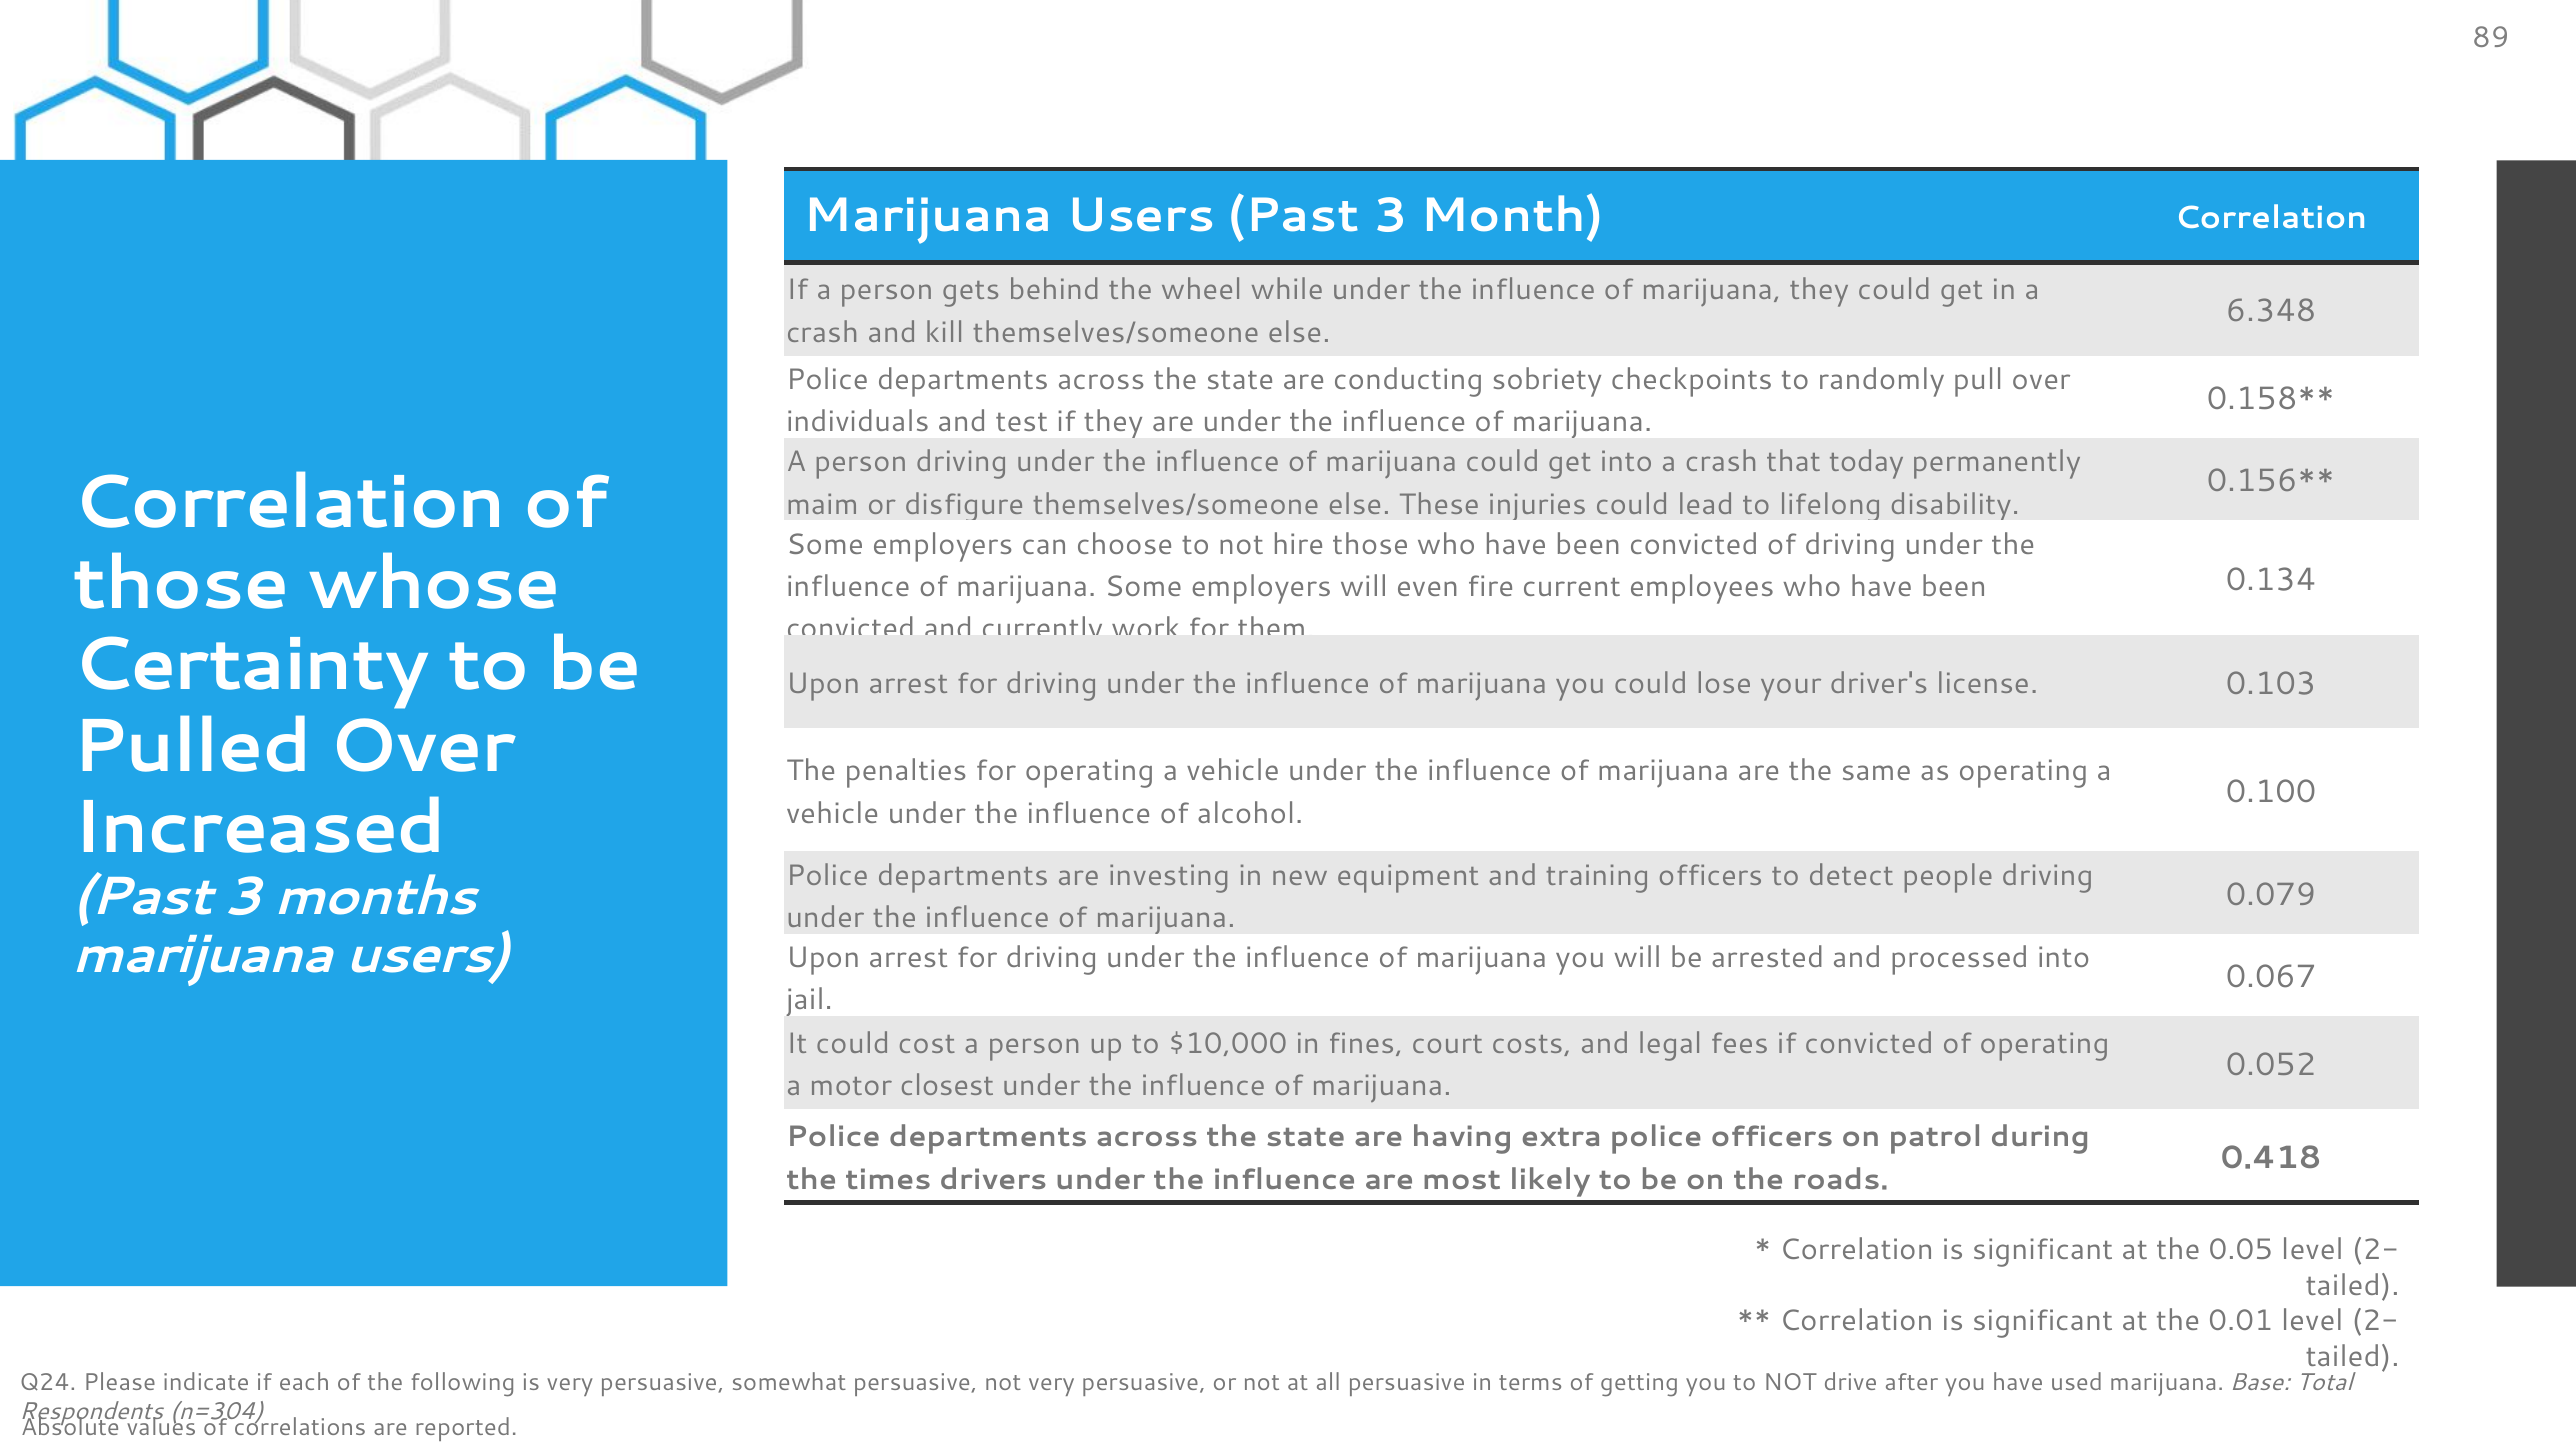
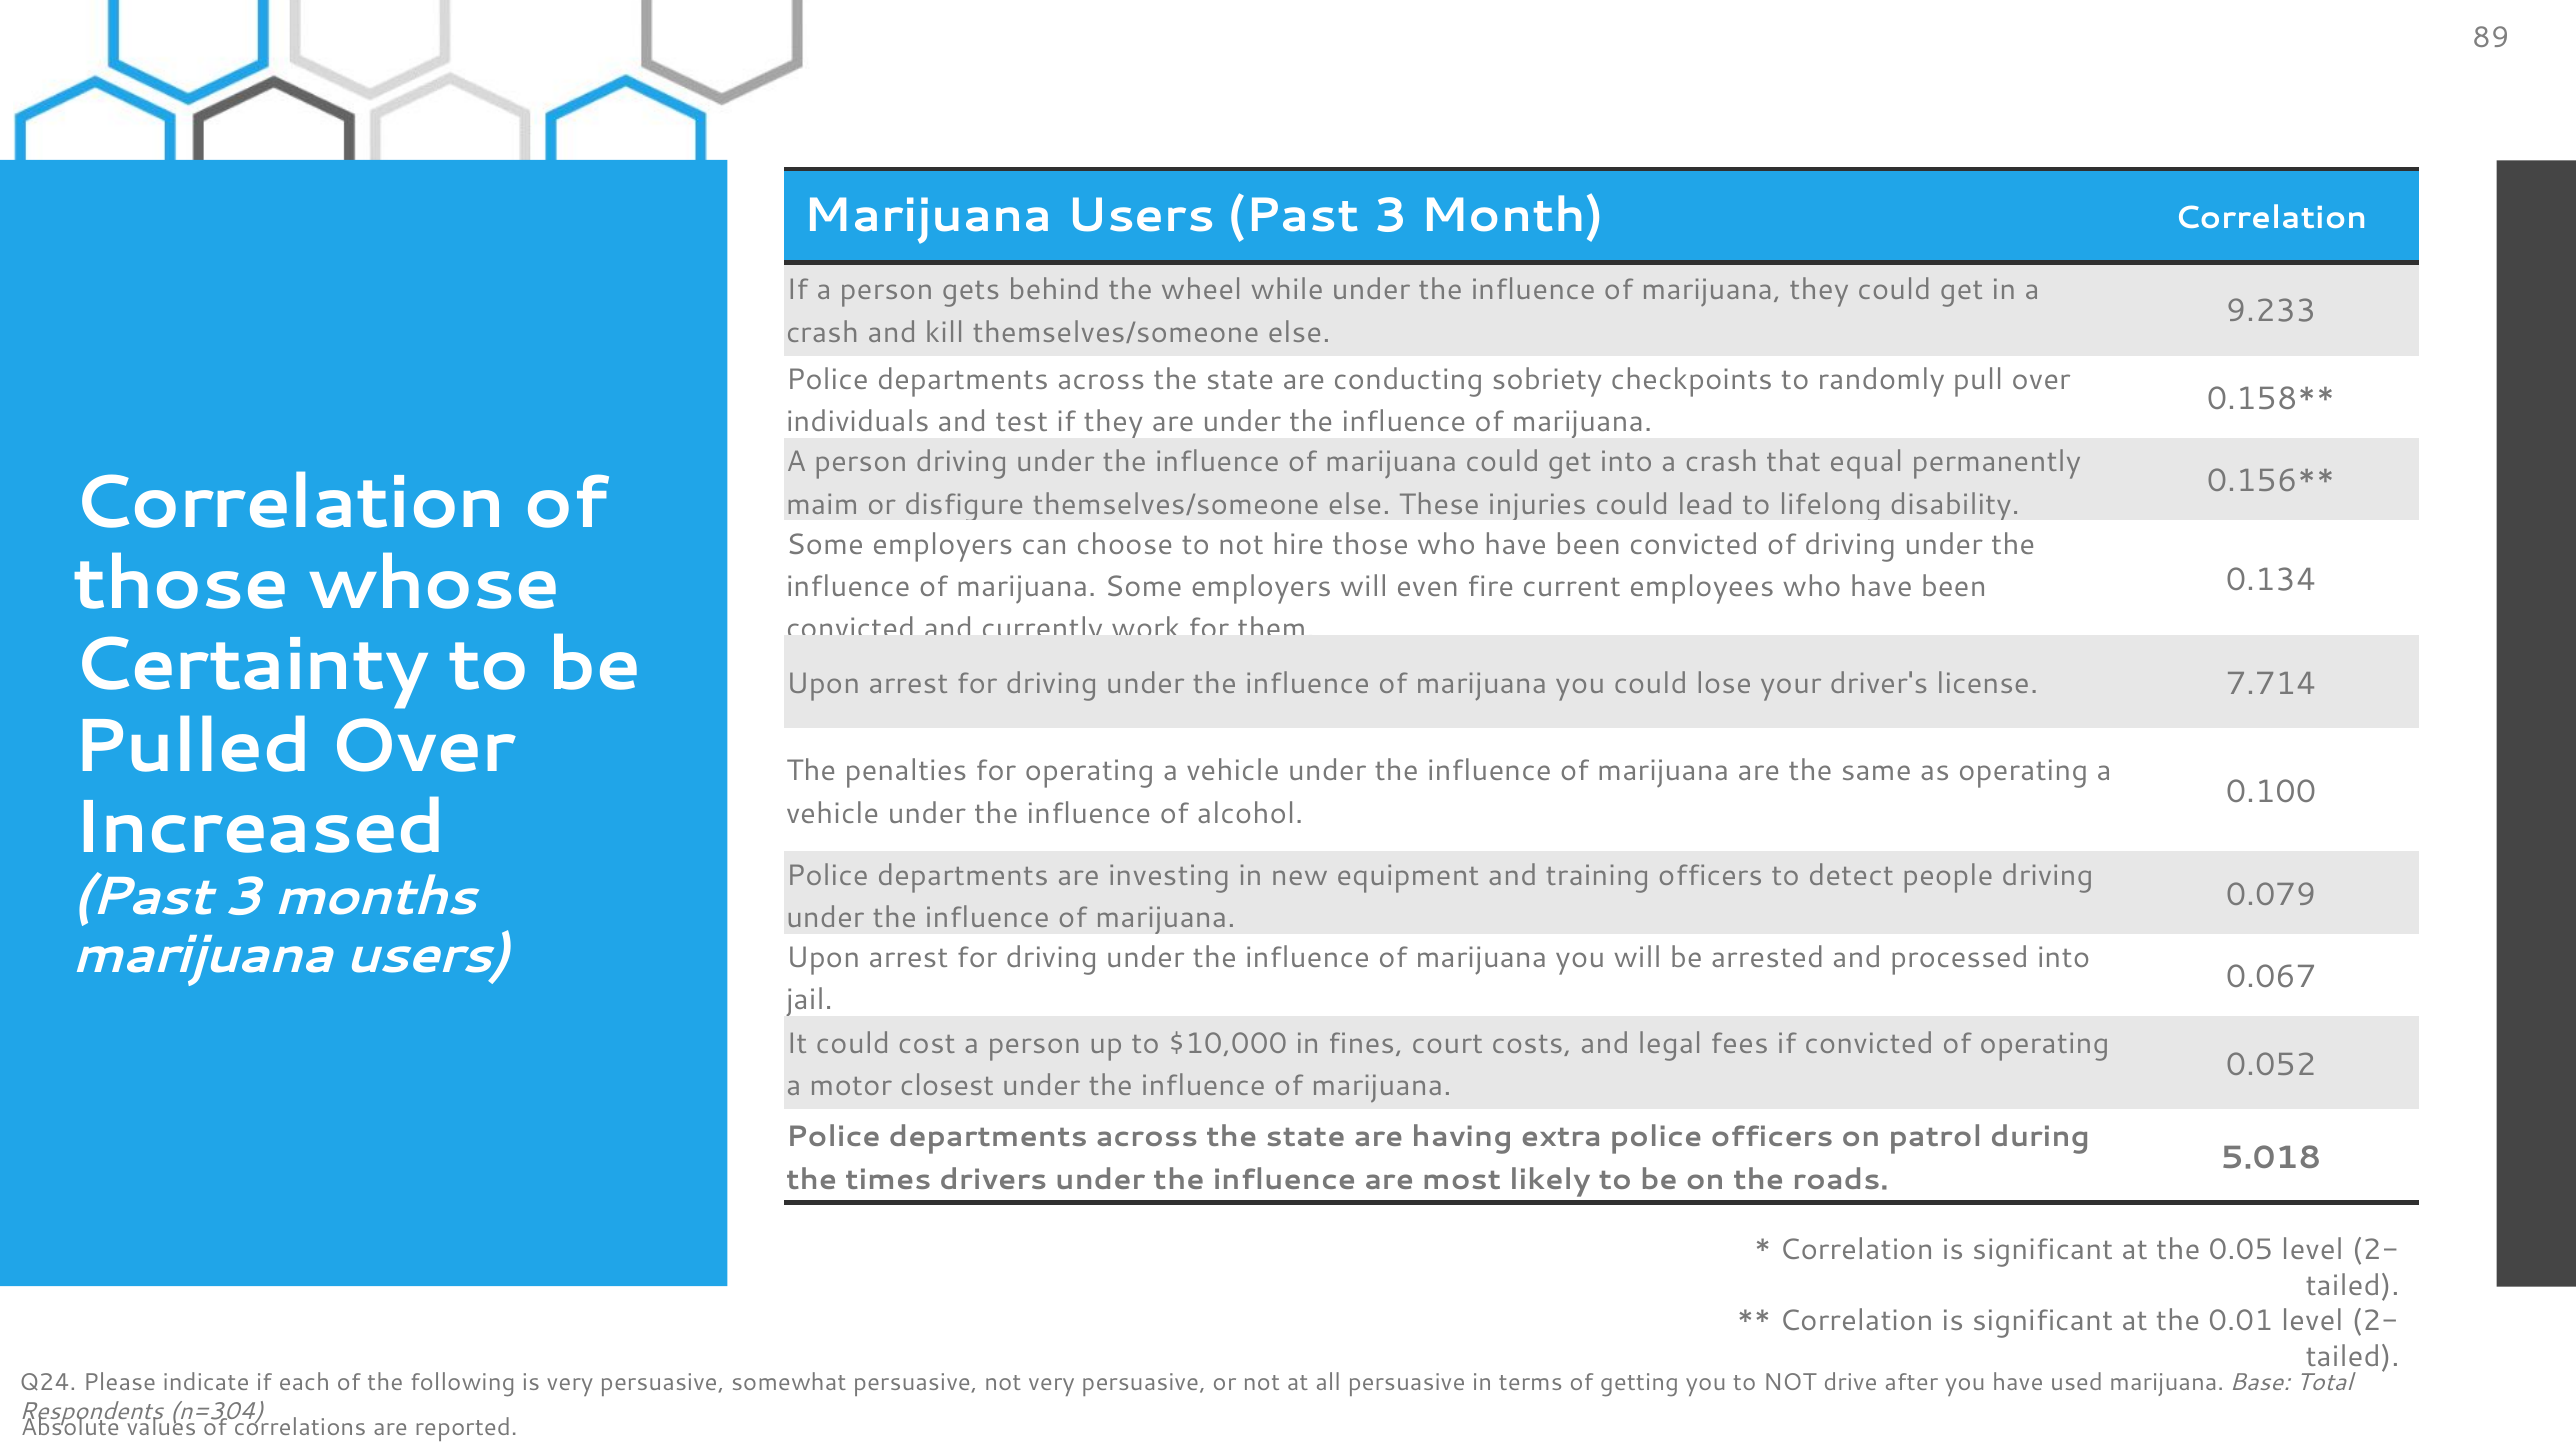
6.348: 6.348 -> 9.233
today: today -> equal
0.103: 0.103 -> 7.714
0.418: 0.418 -> 5.018
